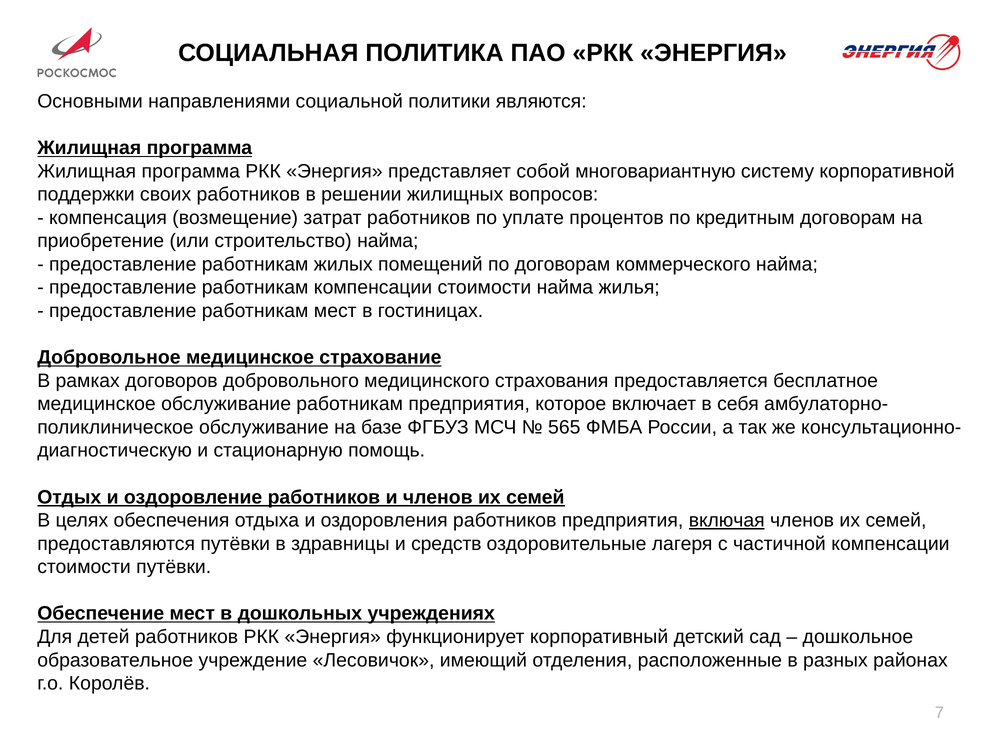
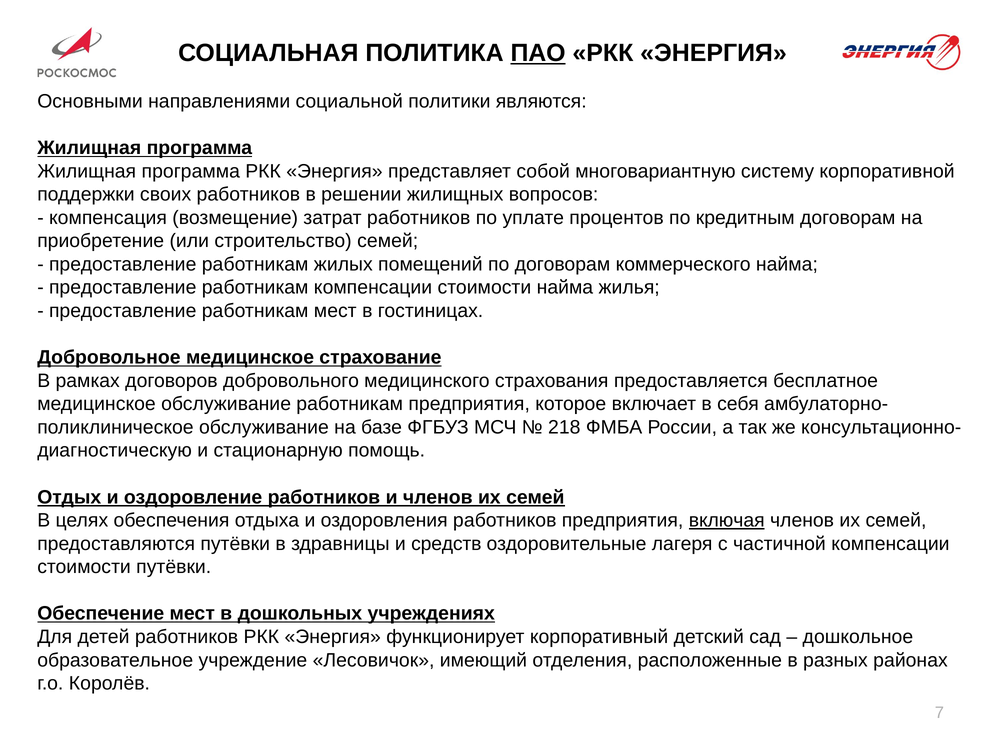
ПАО underline: none -> present
строительство найма: найма -> семей
565: 565 -> 218
